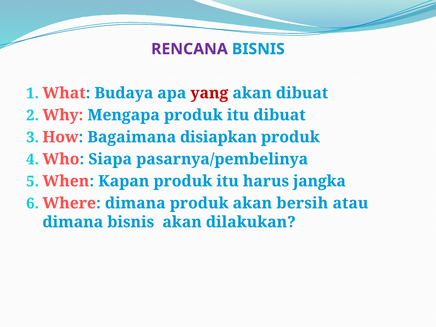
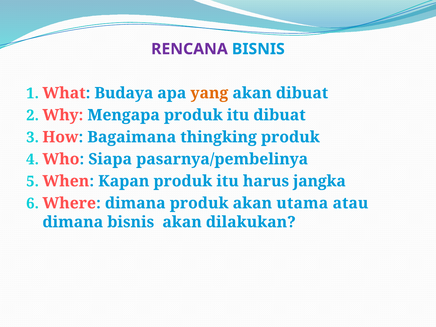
yang colour: red -> orange
disiapkan: disiapkan -> thingking
bersih: bersih -> utama
